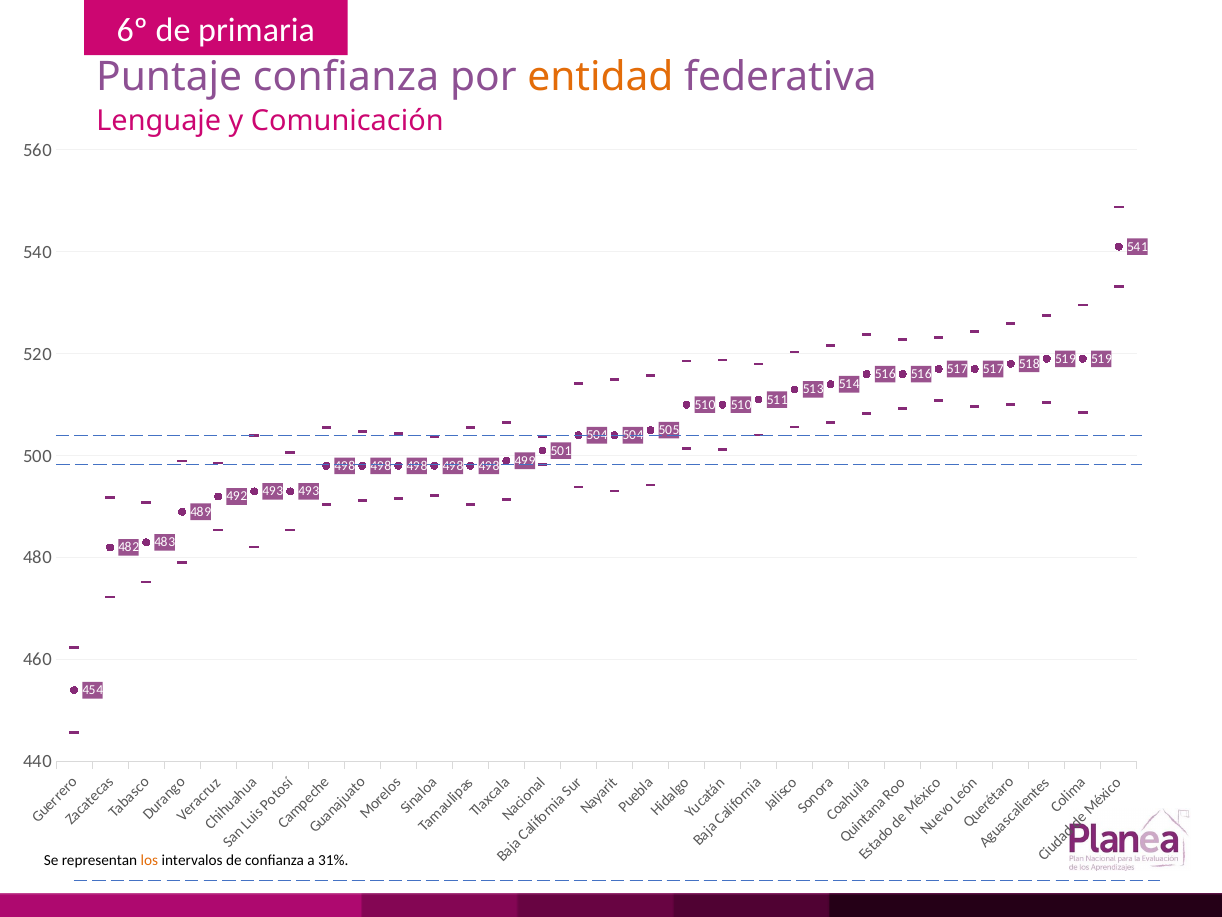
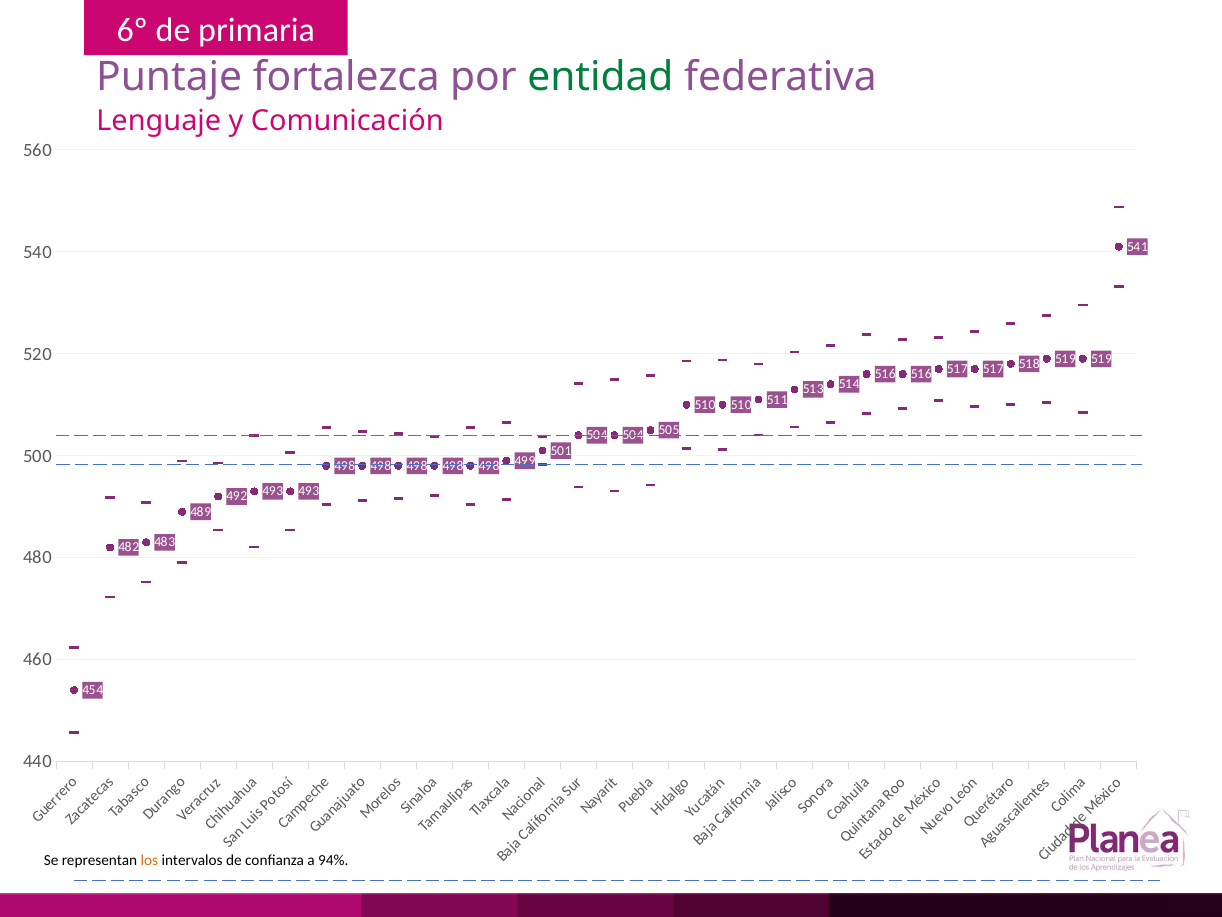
Puntaje confianza: confianza -> fortalezca
entidad colour: orange -> green
31%: 31% -> 94%
